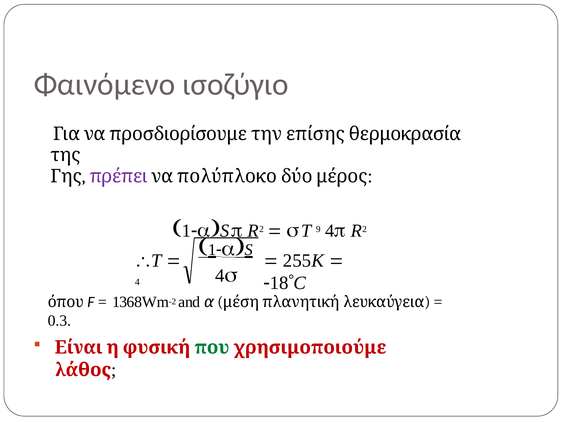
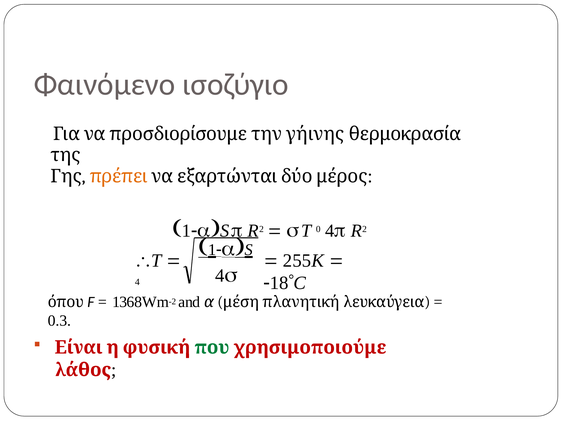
επίσης: επίσης -> γήινης
πρέπει colour: purple -> orange
πολύπλοκο: πολύπλοκο -> εξαρτώνται
9: 9 -> 0
